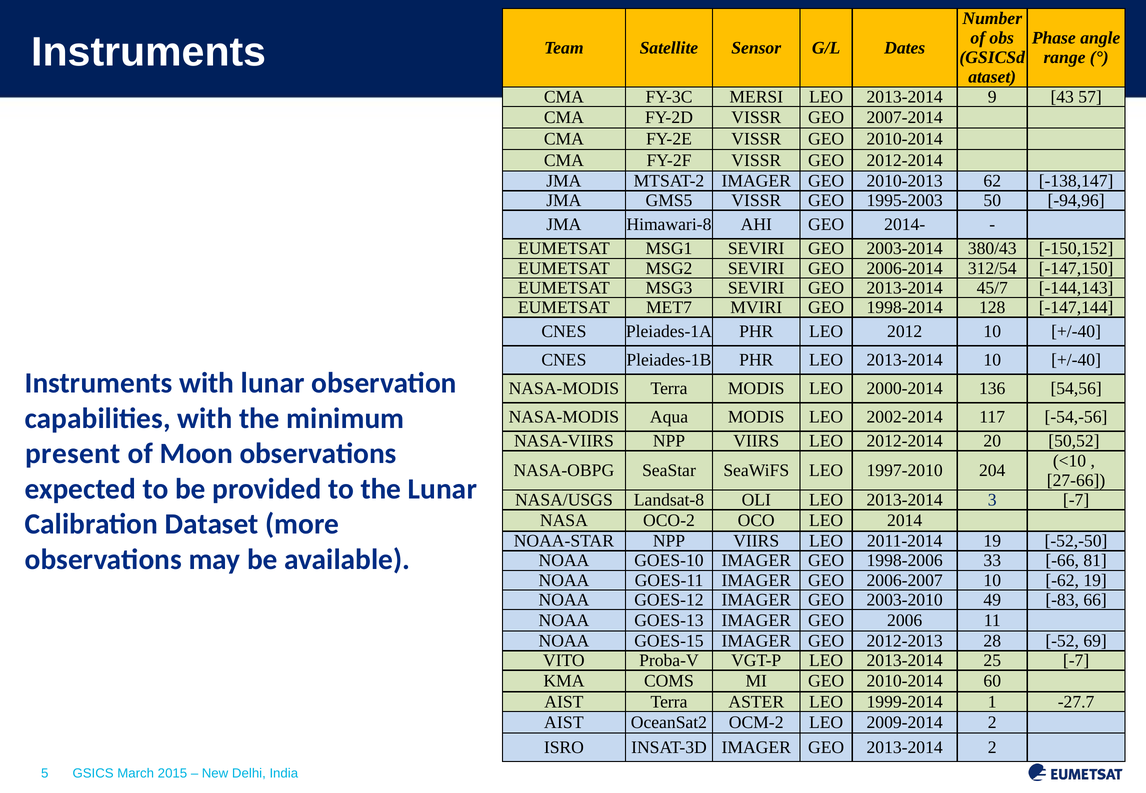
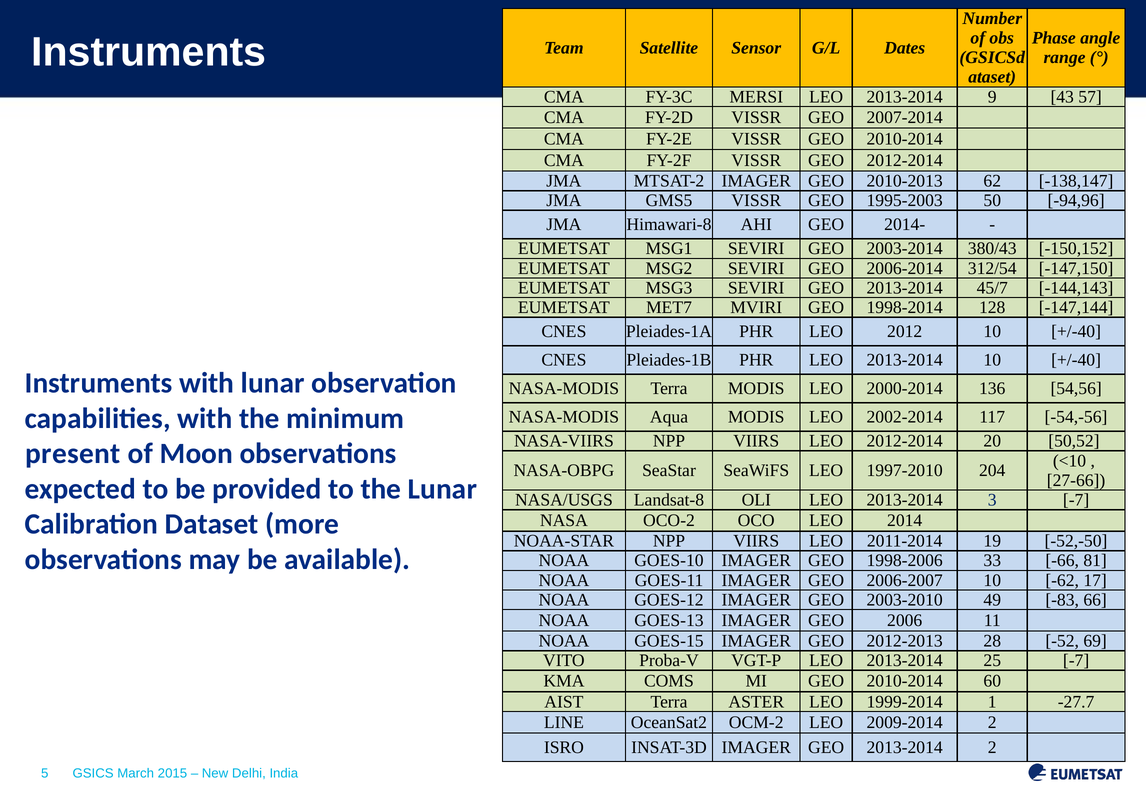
-62 19: 19 -> 17
AIST at (564, 723): AIST -> LINE
